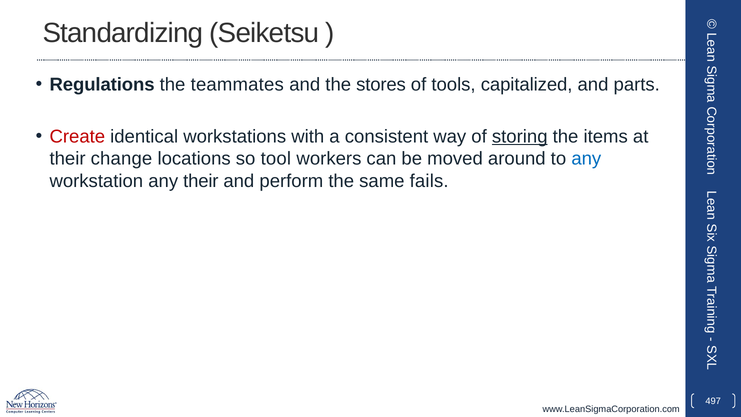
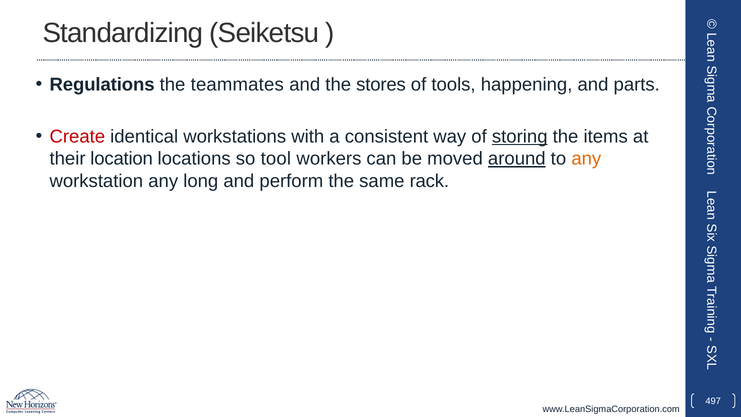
capitalized: capitalized -> happening
change: change -> location
around underline: none -> present
any at (586, 159) colour: blue -> orange
any their: their -> long
fails: fails -> rack
